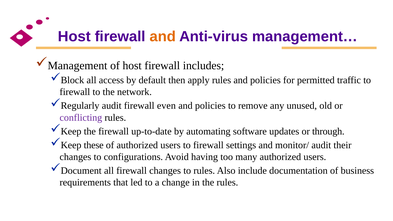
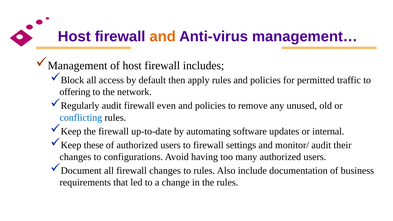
firewall at (75, 92): firewall -> offering
conflicting colour: purple -> blue
through: through -> internal
